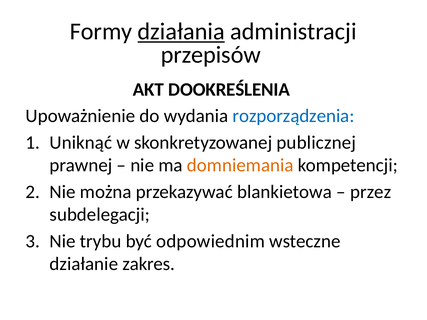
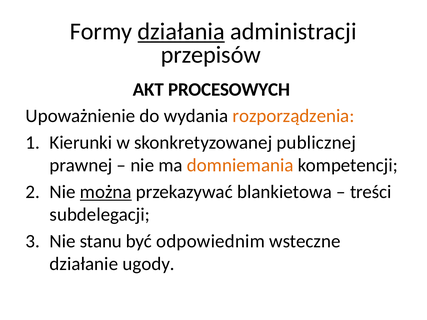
DOOKREŚLENIA: DOOKREŚLENIA -> PROCESOWYCH
rozporządzenia colour: blue -> orange
Uniknąć: Uniknąć -> Kierunki
można underline: none -> present
przez: przez -> treści
trybu: trybu -> stanu
zakres: zakres -> ugody
